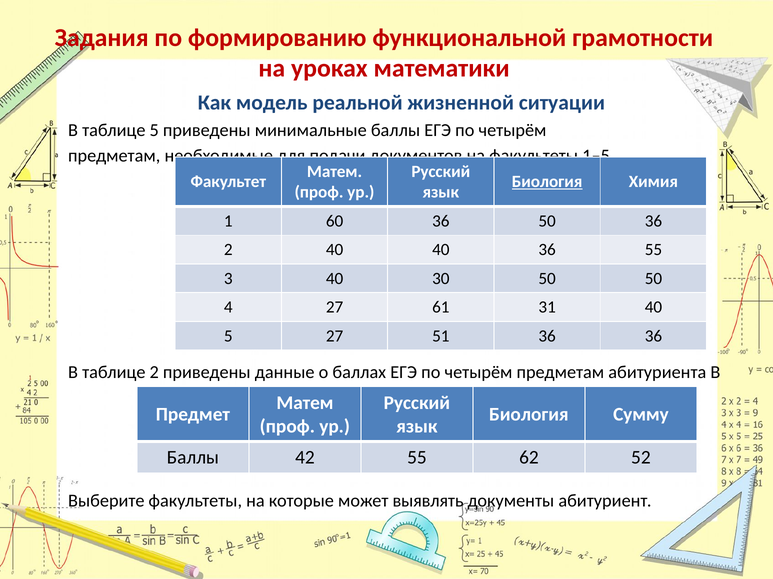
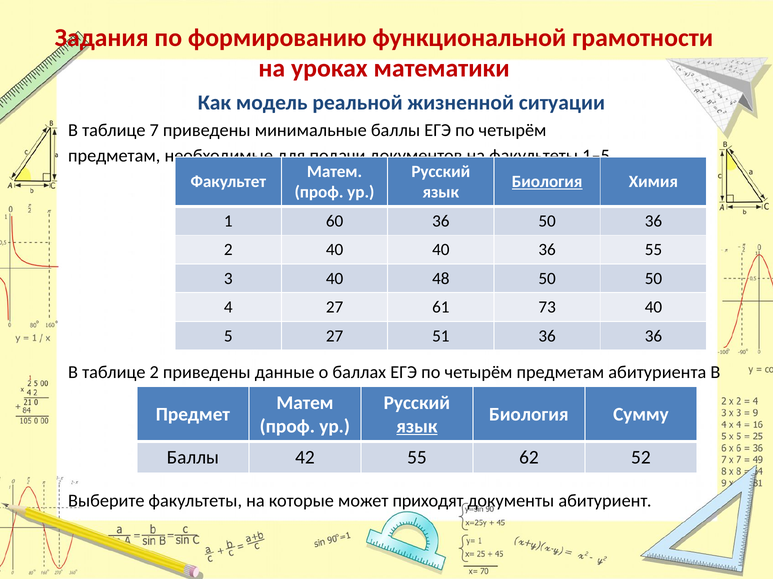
таблице 5: 5 -> 7
30: 30 -> 48
31: 31 -> 73
язык at (417, 427) underline: none -> present
выявлять: выявлять -> приходят
